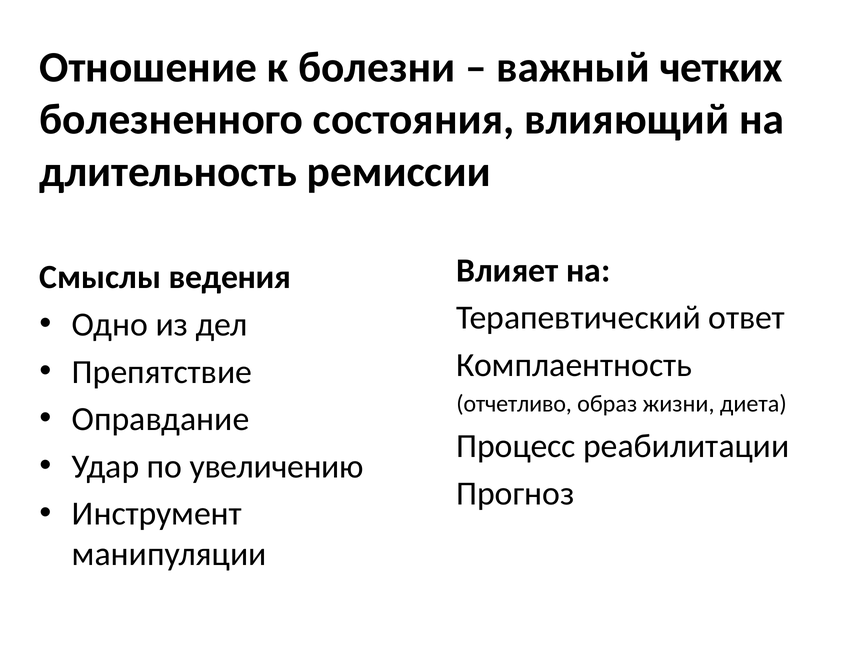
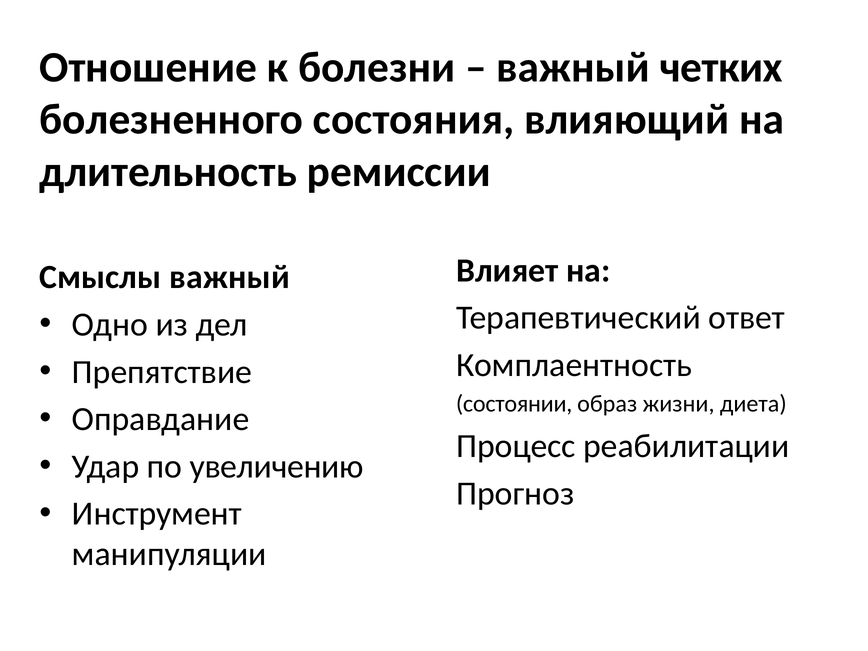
Смыслы ведения: ведения -> важный
отчетливо: отчетливо -> состоянии
